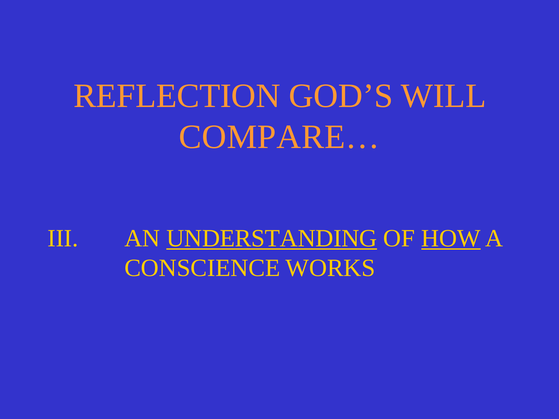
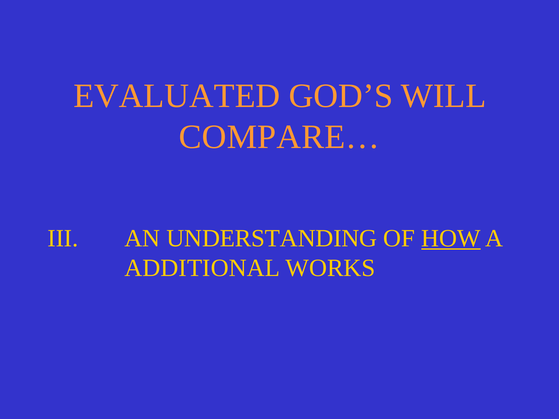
REFLECTION: REFLECTION -> EVALUATED
UNDERSTANDING underline: present -> none
CONSCIENCE: CONSCIENCE -> ADDITIONAL
